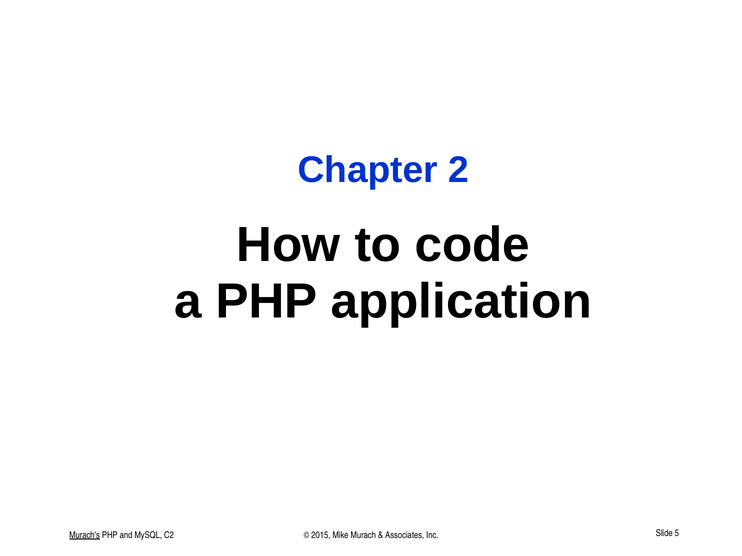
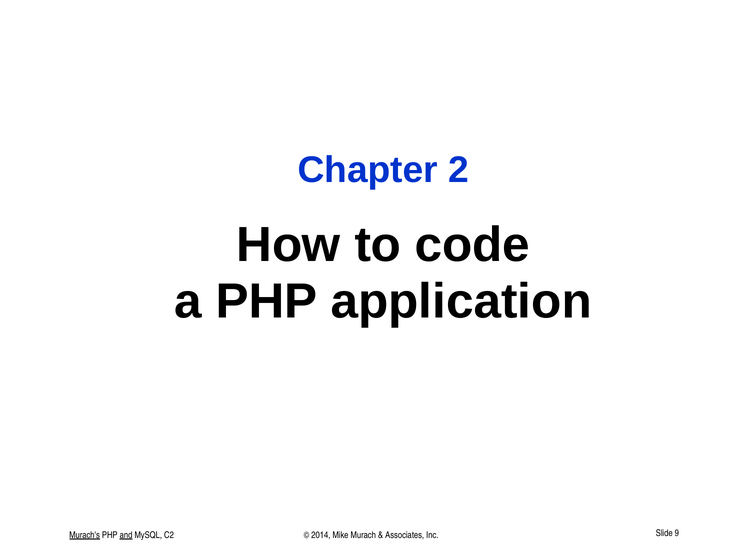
and underline: none -> present
2015: 2015 -> 2014
5: 5 -> 9
